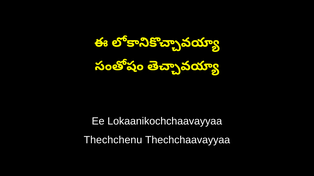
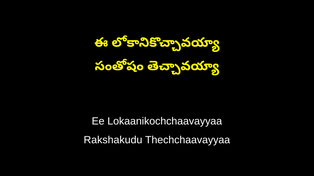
Thechchenu: Thechchenu -> Rakshakudu
